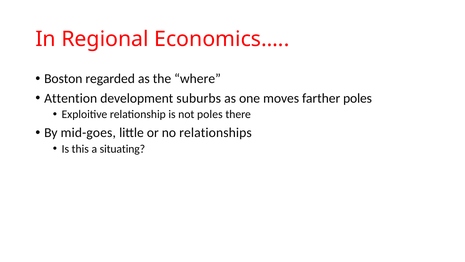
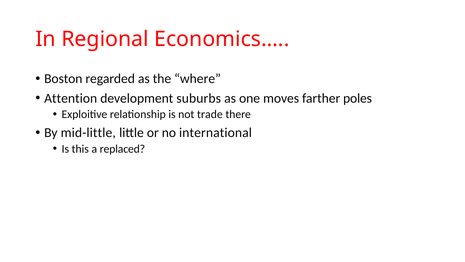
not poles: poles -> trade
mid-goes: mid-goes -> mid-little
relationships: relationships -> international
situating: situating -> replaced
